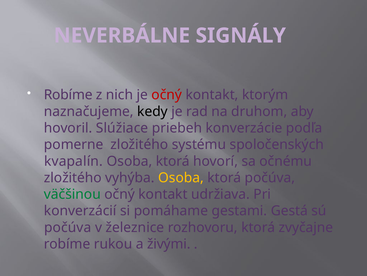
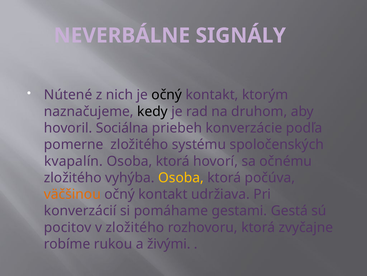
Robíme at (68, 95): Robíme -> Nútené
očný at (167, 95) colour: red -> black
Slúžiace: Slúžiace -> Sociálna
väčšinou colour: green -> orange
počúva at (68, 227): počúva -> pocitov
v železnice: železnice -> zložitého
